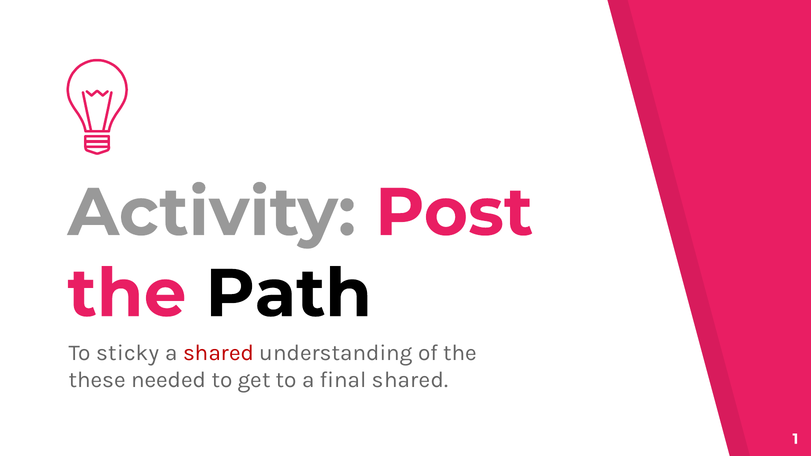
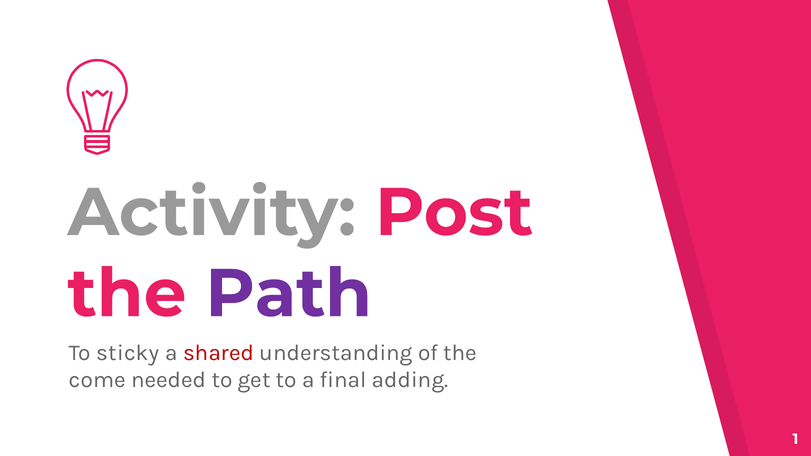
Path colour: black -> purple
these: these -> come
final shared: shared -> adding
